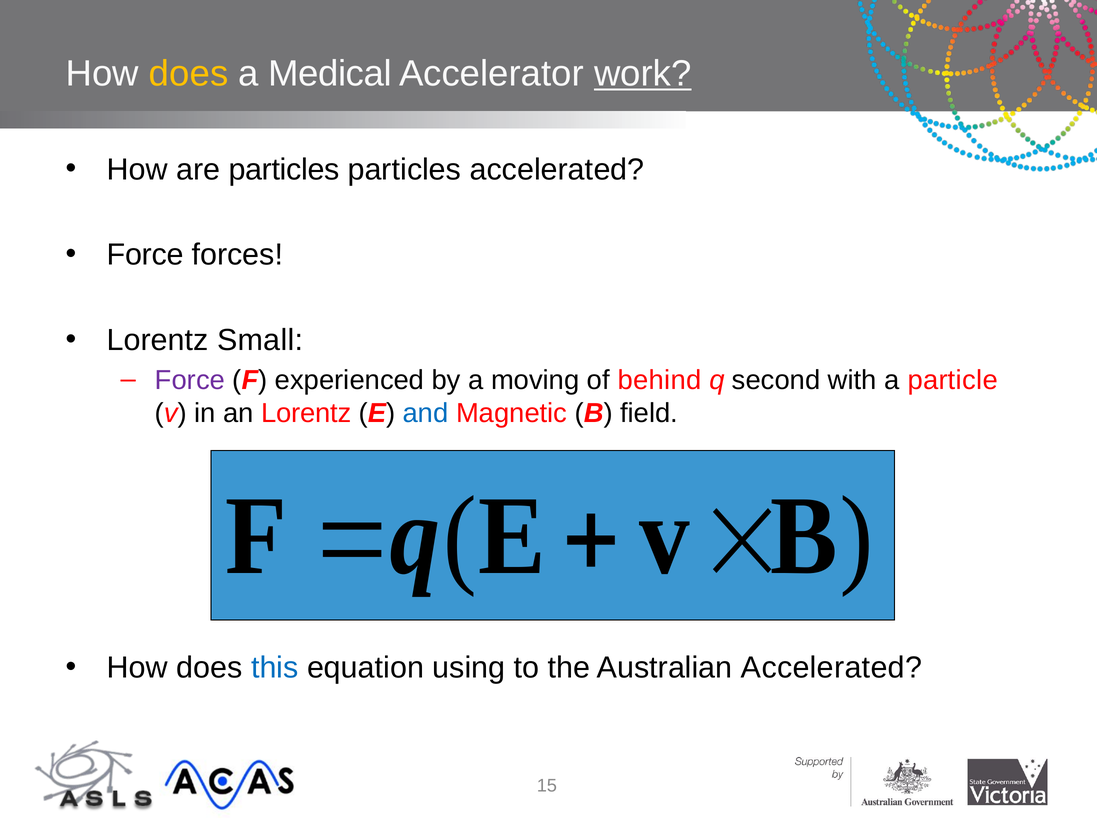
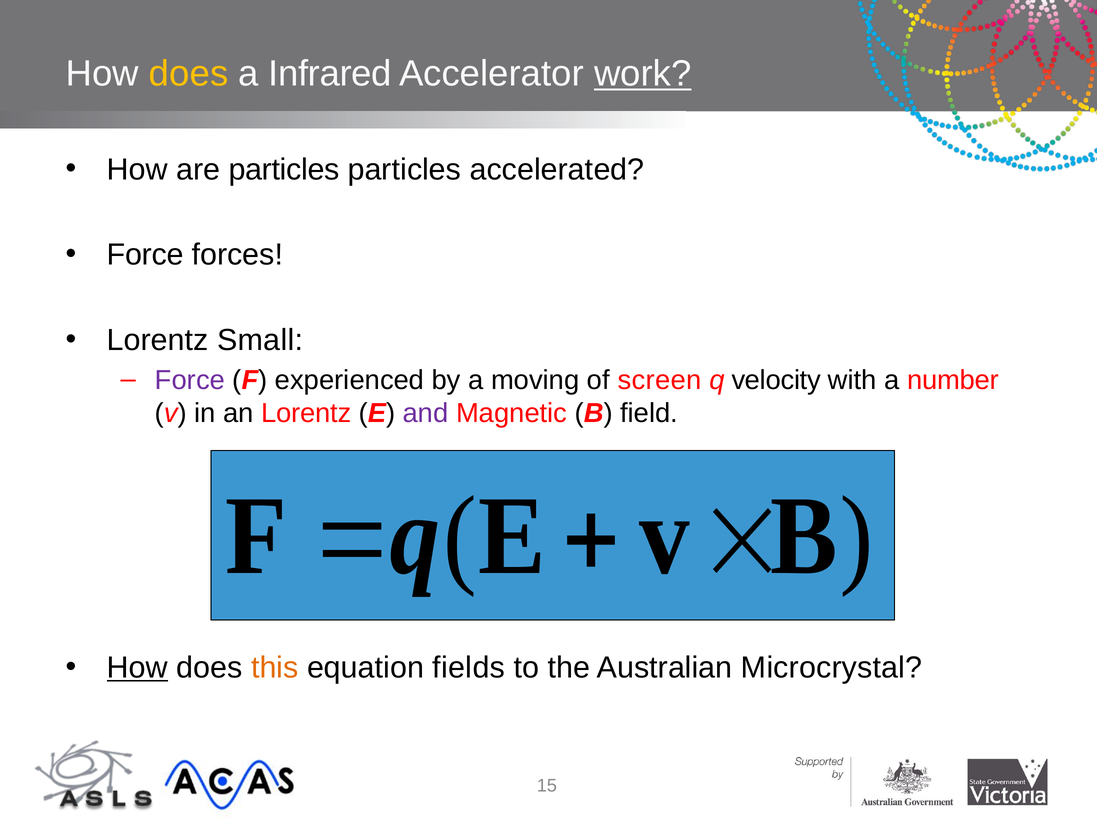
Medical: Medical -> Infrared
behind: behind -> screen
second: second -> velocity
particle: particle -> number
and colour: blue -> purple
How at (137, 667) underline: none -> present
this colour: blue -> orange
using: using -> fields
Australian Accelerated: Accelerated -> Microcrystal
